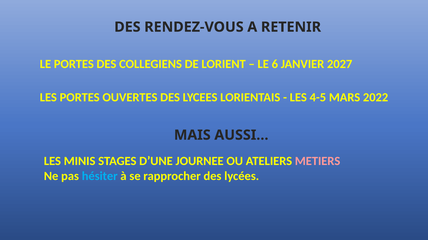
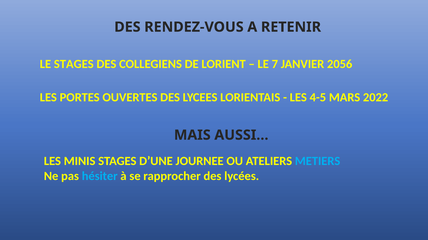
LE PORTES: PORTES -> STAGES
6: 6 -> 7
2027: 2027 -> 2056
METIERS colour: pink -> light blue
